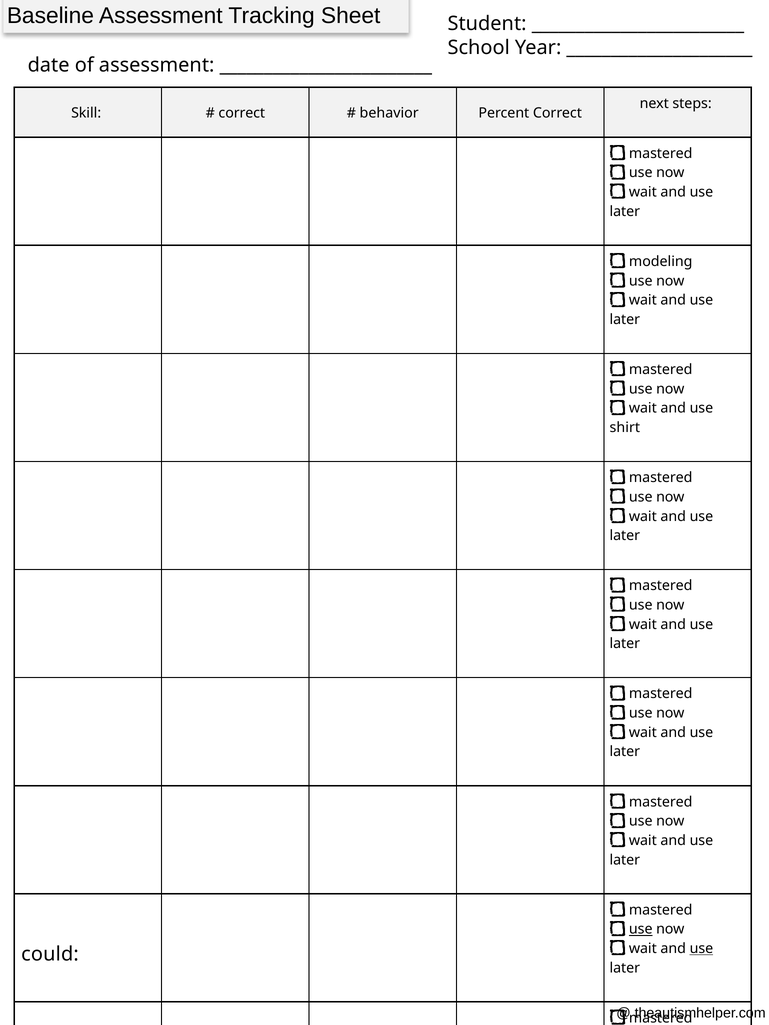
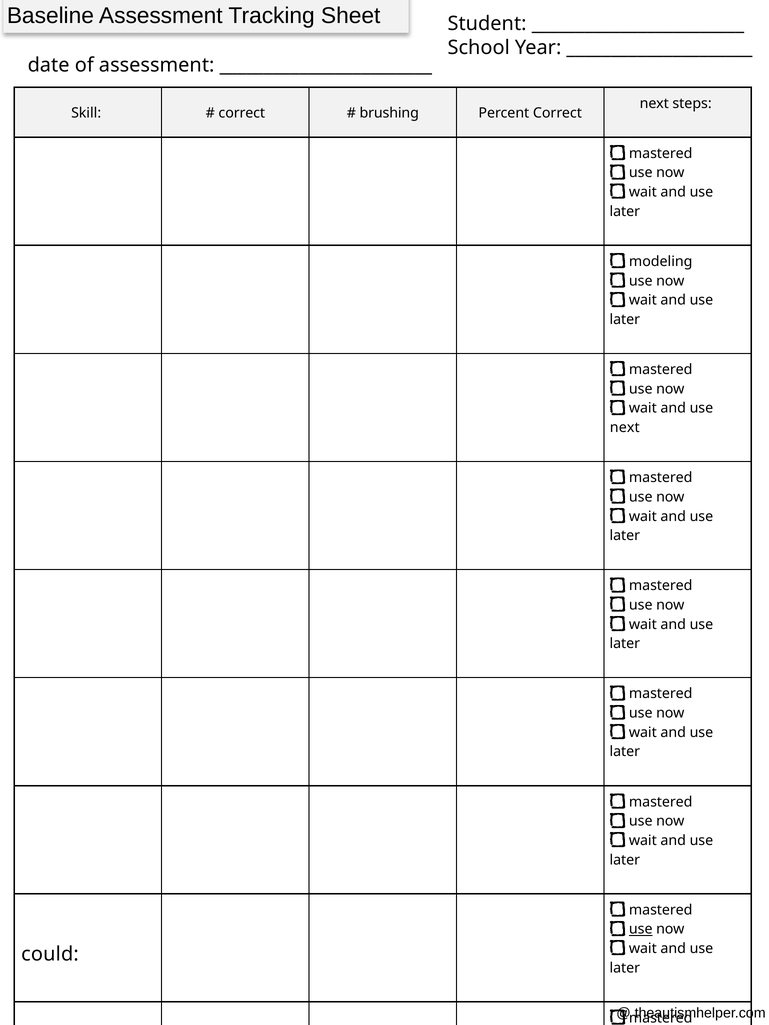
behavior: behavior -> brushing
shirt at (625, 428): shirt -> next
use at (701, 949) underline: present -> none
